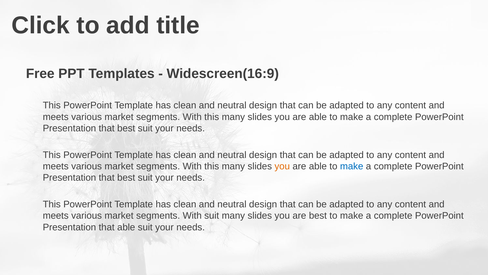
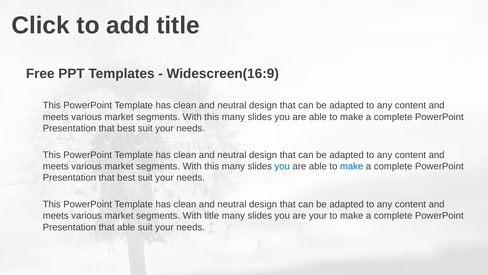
you at (282, 166) colour: orange -> blue
With suit: suit -> title
are best: best -> your
